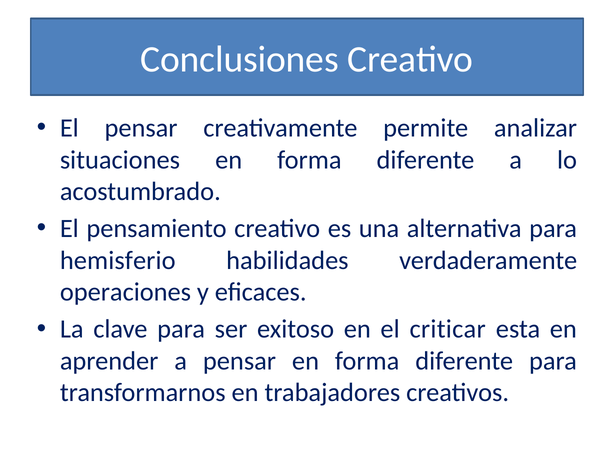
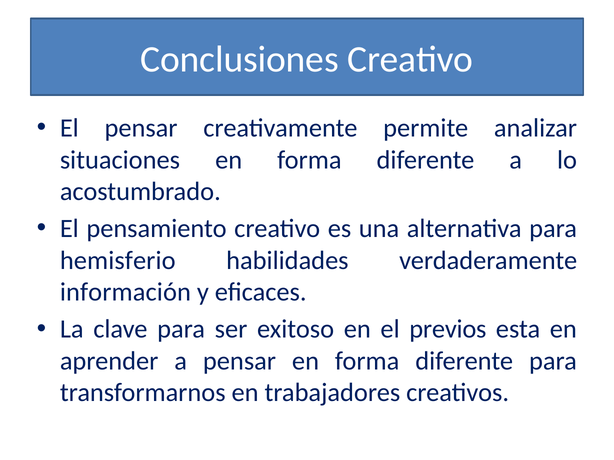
operaciones: operaciones -> información
criticar: criticar -> previos
